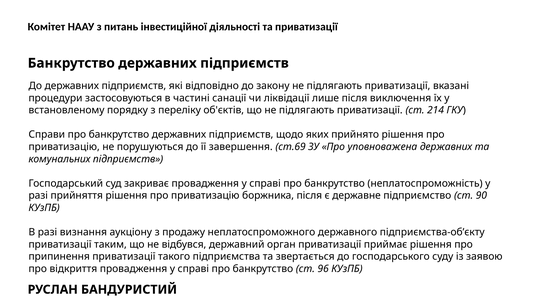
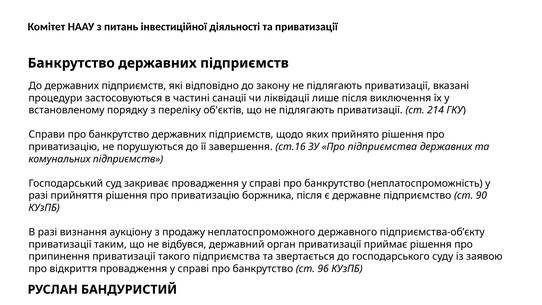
ст.69: ст.69 -> ст.16
Про уповноважена: уповноважена -> підприємства
